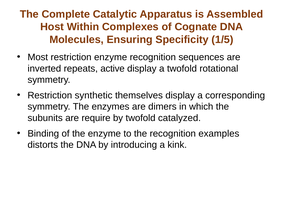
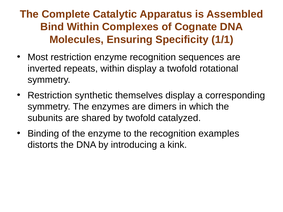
Host: Host -> Bind
1/5: 1/5 -> 1/1
repeats active: active -> within
require: require -> shared
